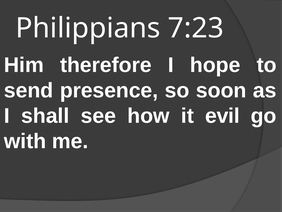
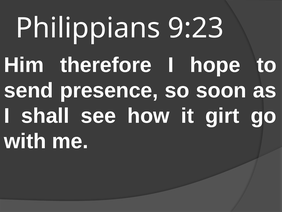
7:23: 7:23 -> 9:23
evil: evil -> girt
